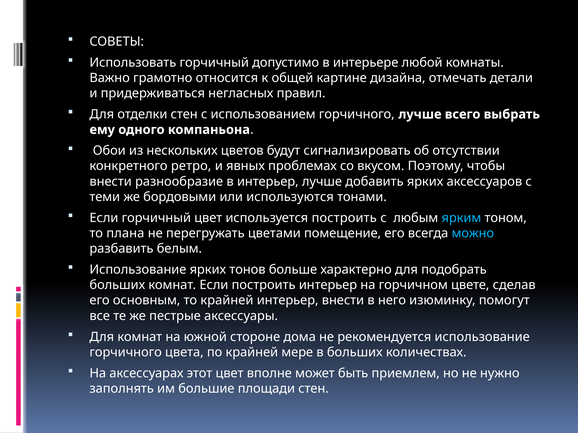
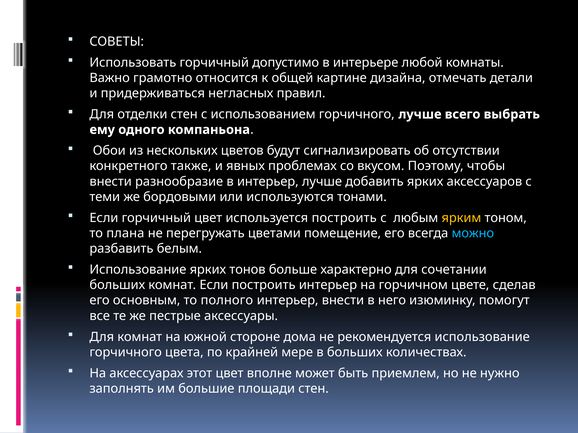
ретро: ретро -> также
ярким colour: light blue -> yellow
подобрать: подобрать -> сочетании
то крайней: крайней -> полного
